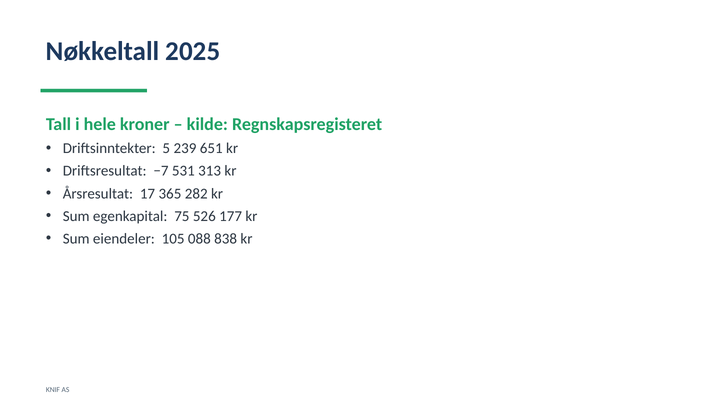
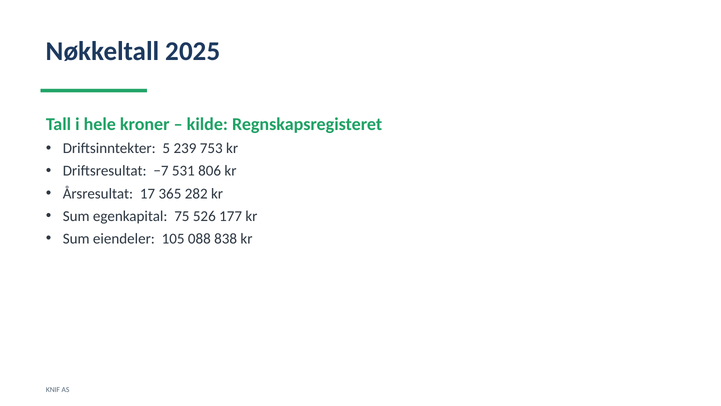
651: 651 -> 753
313: 313 -> 806
